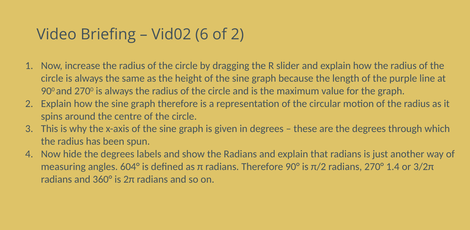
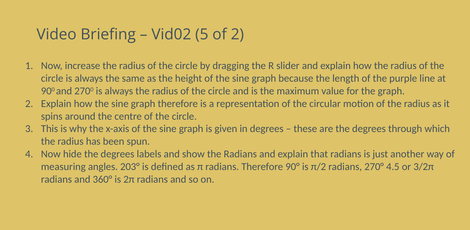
6: 6 -> 5
604°: 604° -> 203°
1.4: 1.4 -> 4.5
